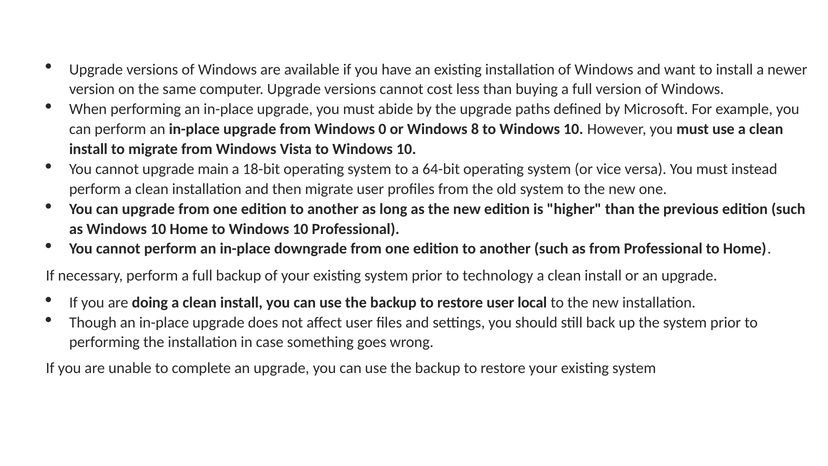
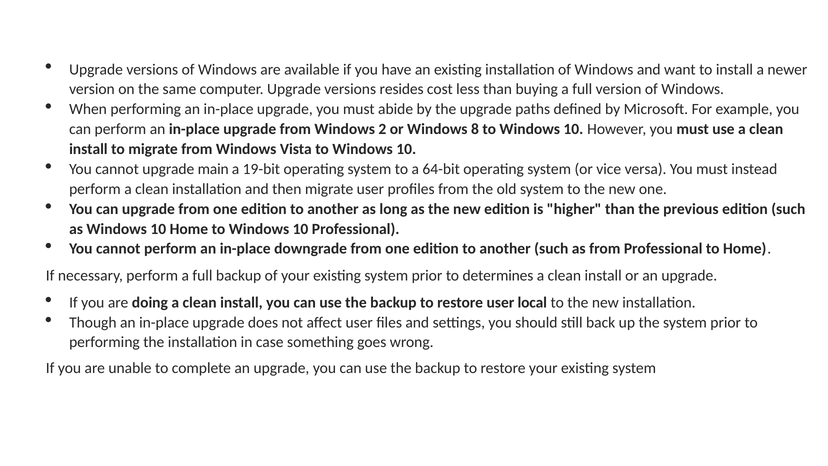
versions cannot: cannot -> resides
0: 0 -> 2
18-bit: 18-bit -> 19-bit
technology: technology -> determines
